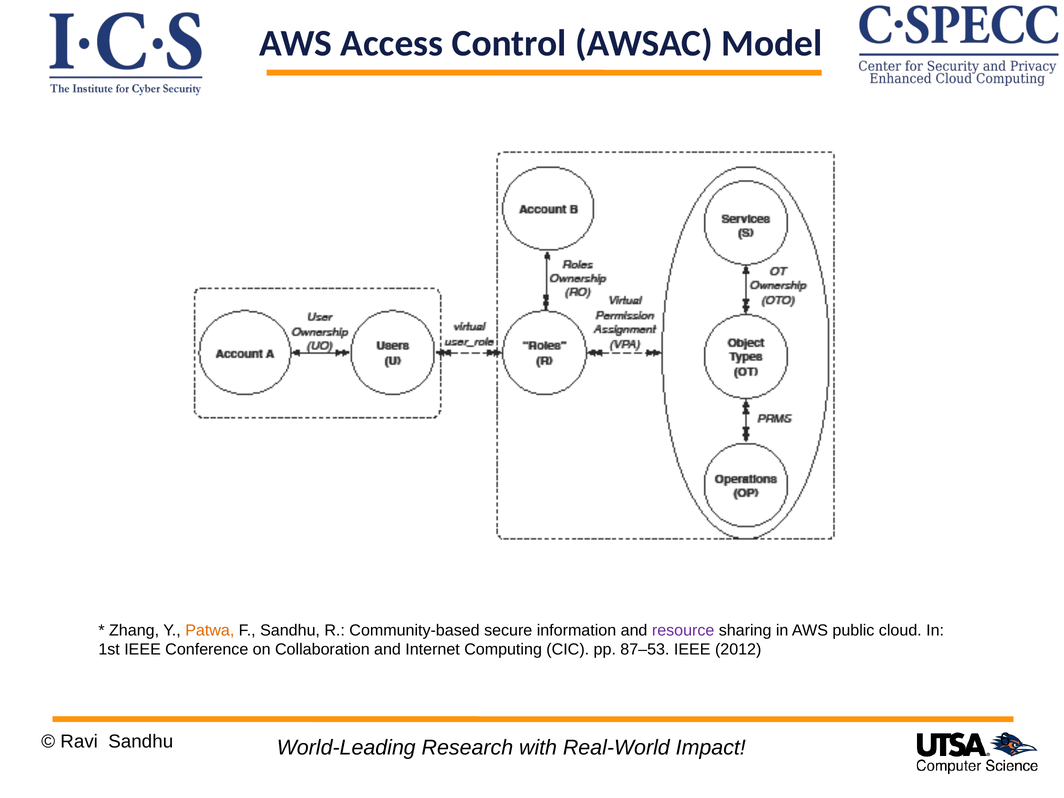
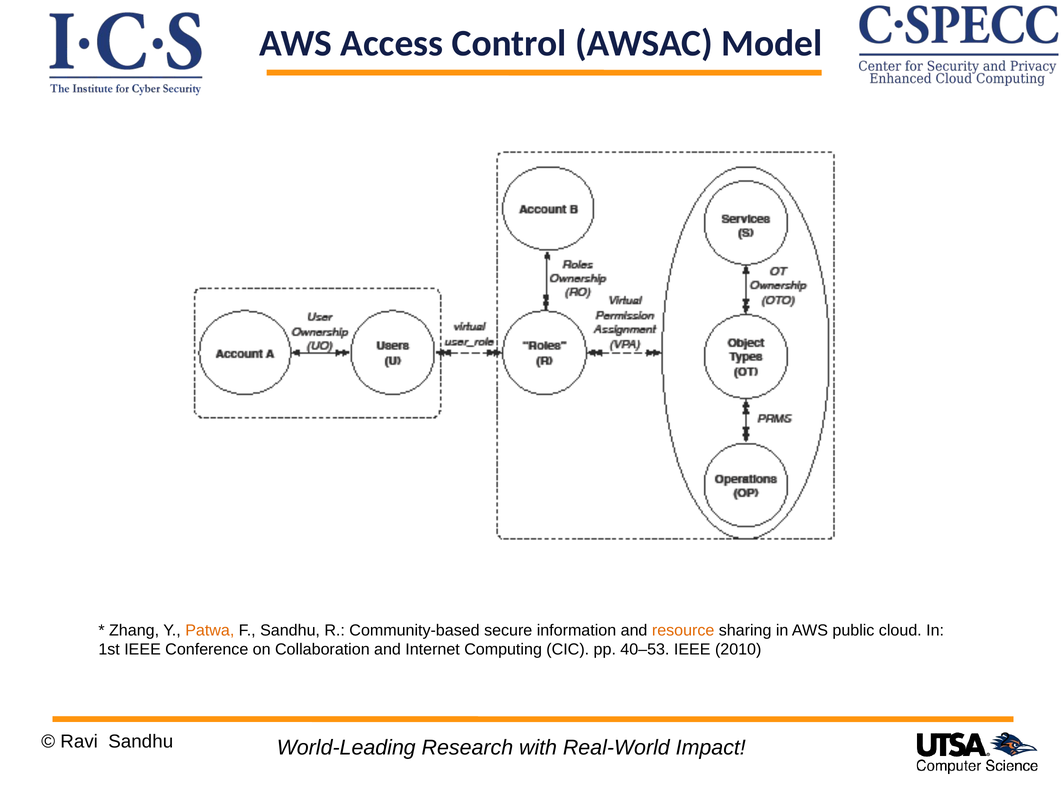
resource colour: purple -> orange
87–53: 87–53 -> 40–53
2012: 2012 -> 2010
6: 6 -> 2
